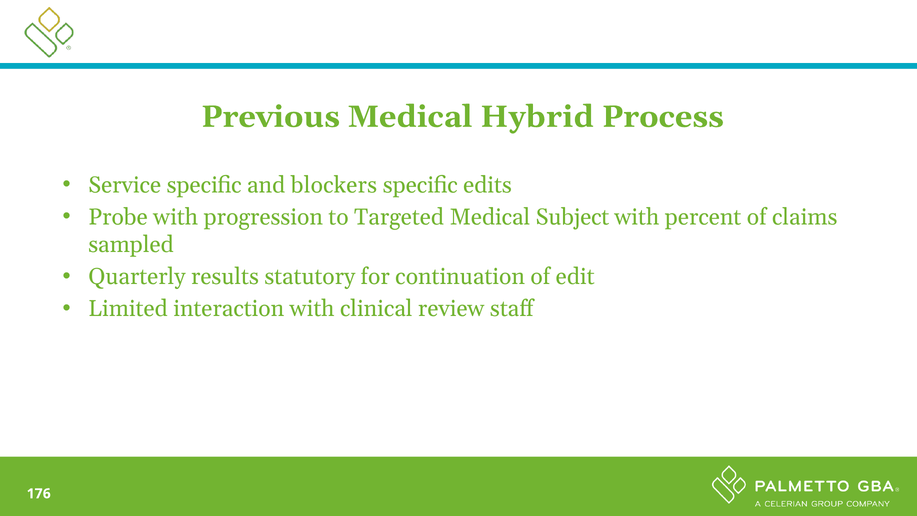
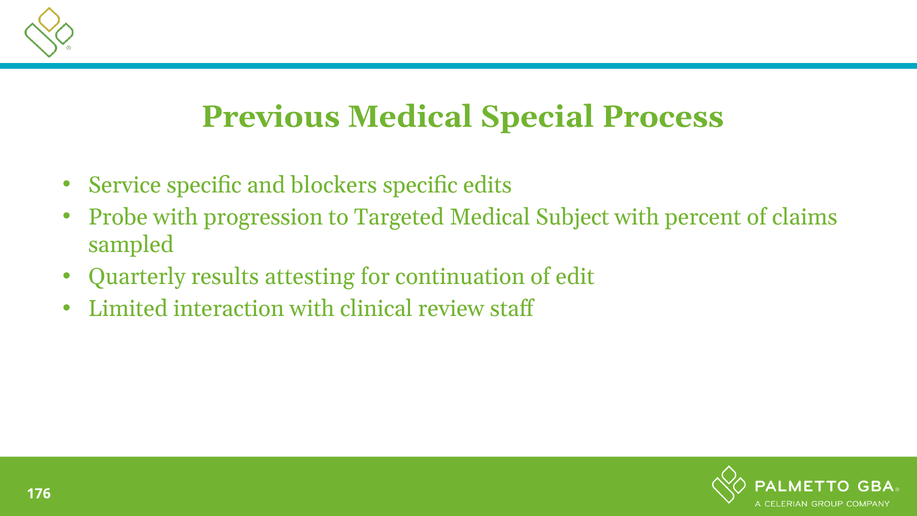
Hybrid: Hybrid -> Special
statutory: statutory -> attesting
